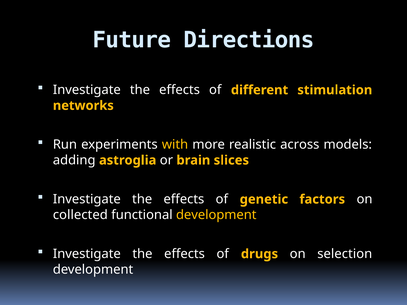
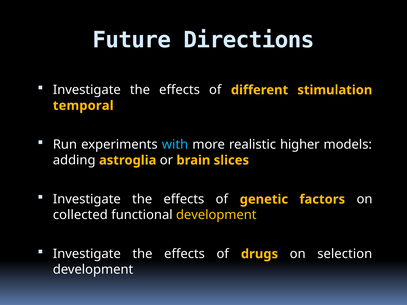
networks: networks -> temporal
with colour: yellow -> light blue
across: across -> higher
